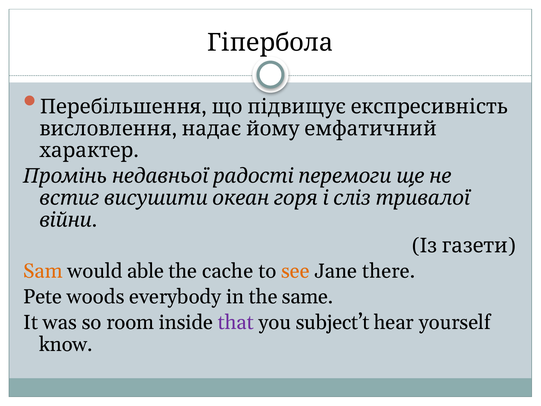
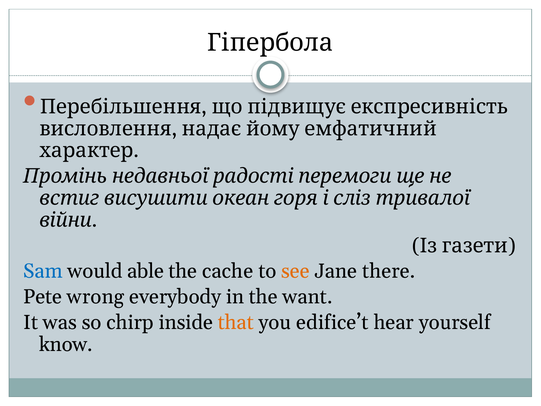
Sam colour: orange -> blue
woods: woods -> wrong
same: same -> want
room: room -> chirp
that colour: purple -> orange
subject’t: subject’t -> edifice’t
